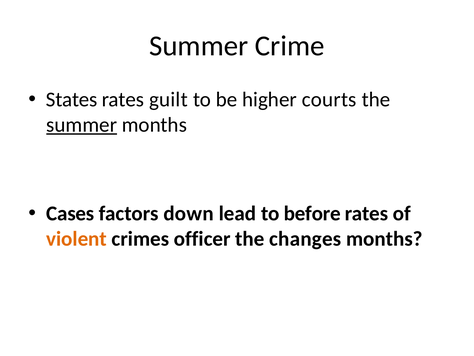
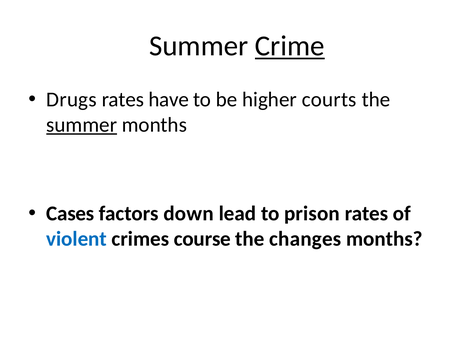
Crime underline: none -> present
States: States -> Drugs
guilt: guilt -> have
before: before -> prison
violent colour: orange -> blue
officer: officer -> course
